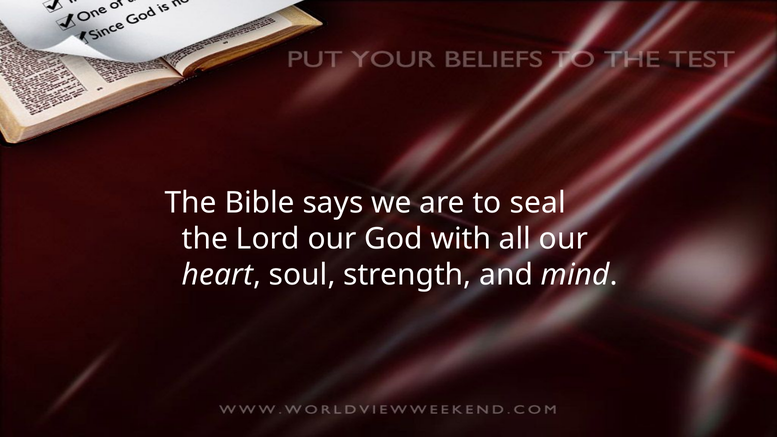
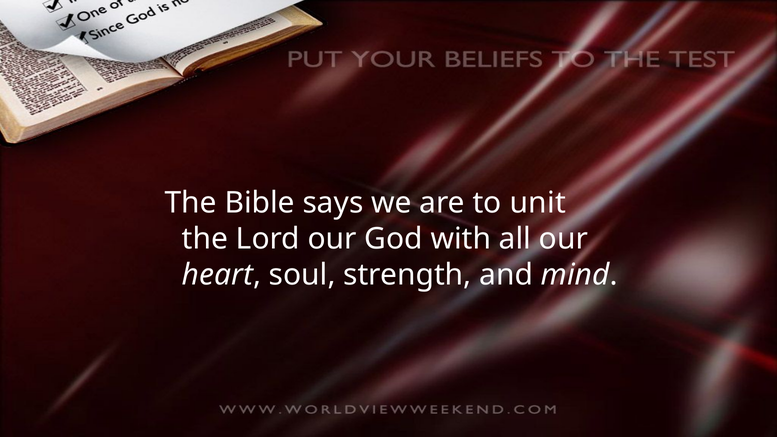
seal: seal -> unit
